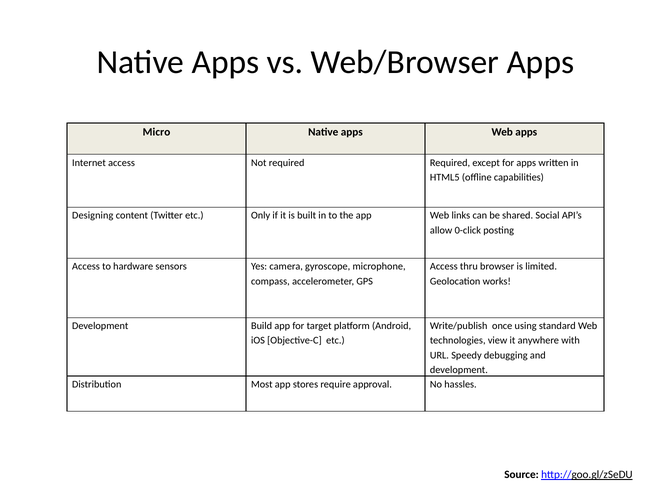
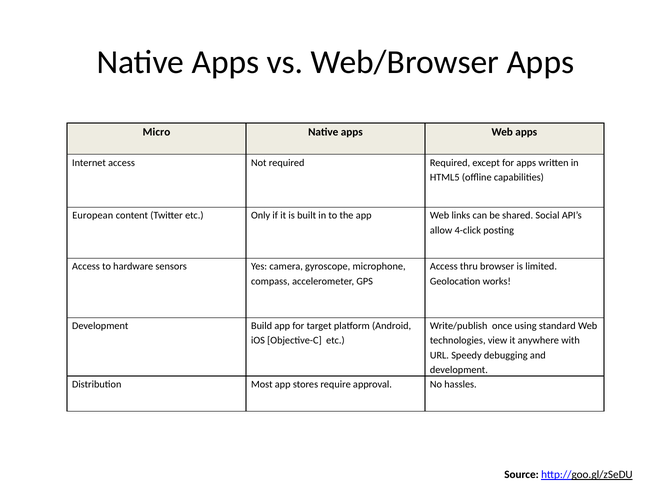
Designing: Designing -> European
0-click: 0-click -> 4-click
